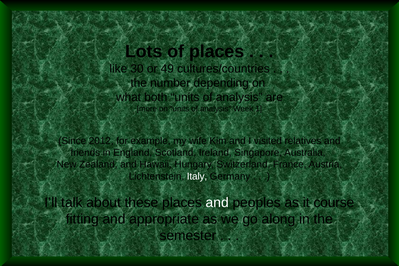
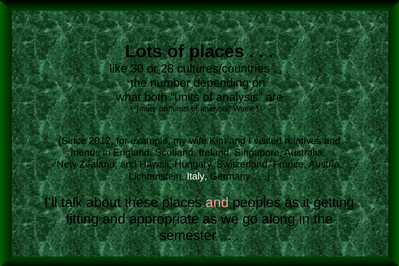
49: 49 -> 28
and at (217, 203) colour: white -> pink
course: course -> getting
